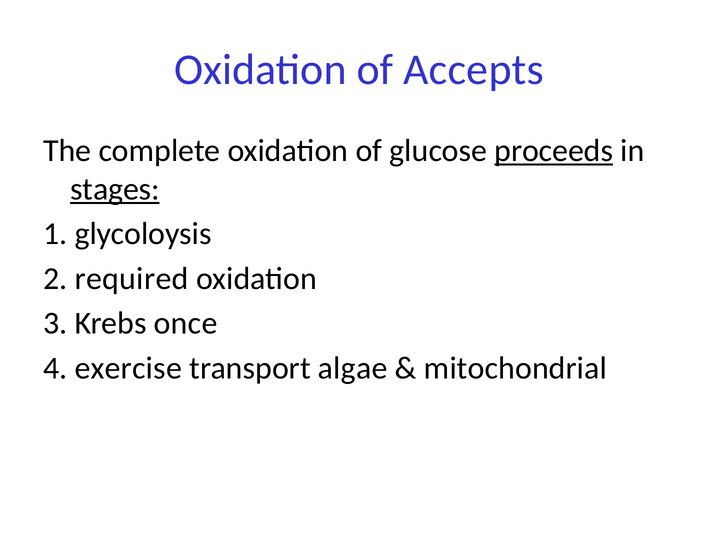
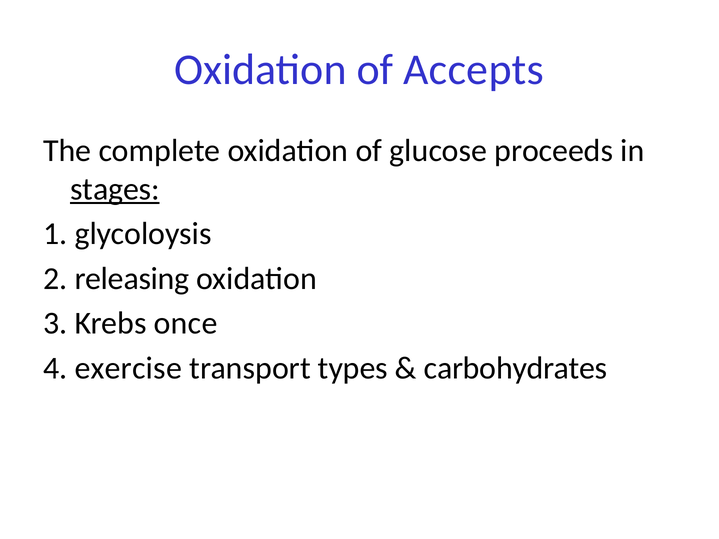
proceeds underline: present -> none
required: required -> releasing
algae: algae -> types
mitochondrial: mitochondrial -> carbohydrates
